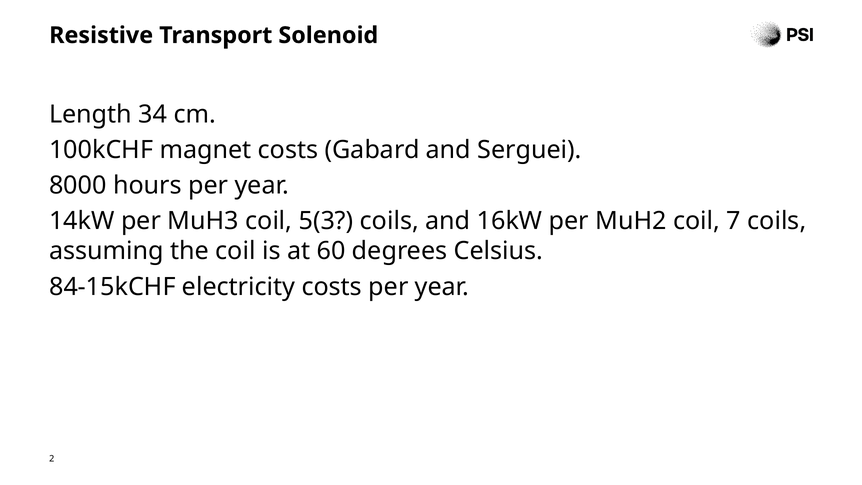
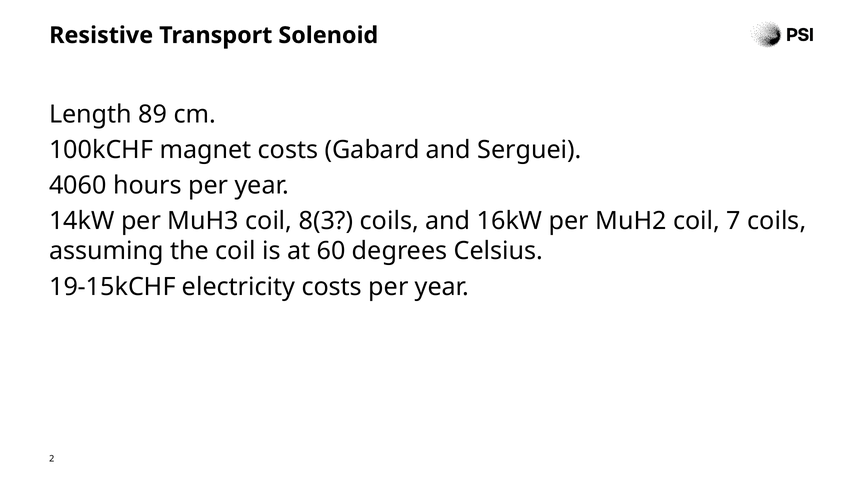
34: 34 -> 89
8000: 8000 -> 4060
5(3: 5(3 -> 8(3
84-15kCHF: 84-15kCHF -> 19-15kCHF
